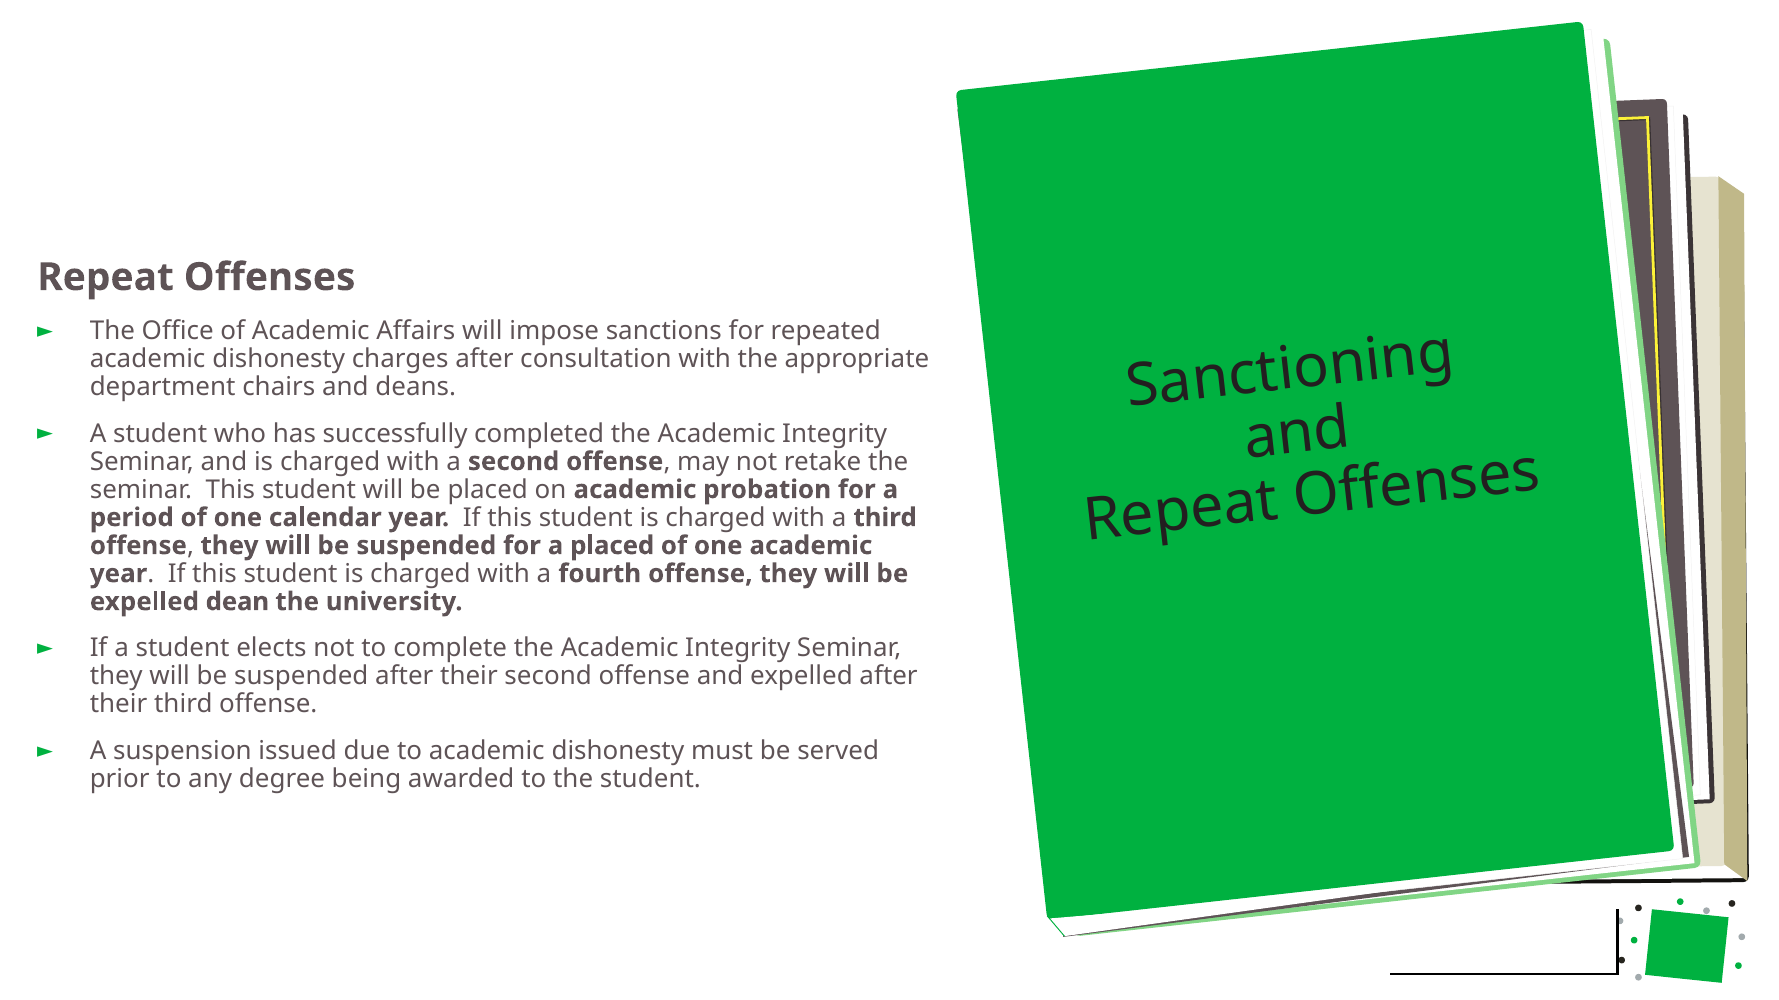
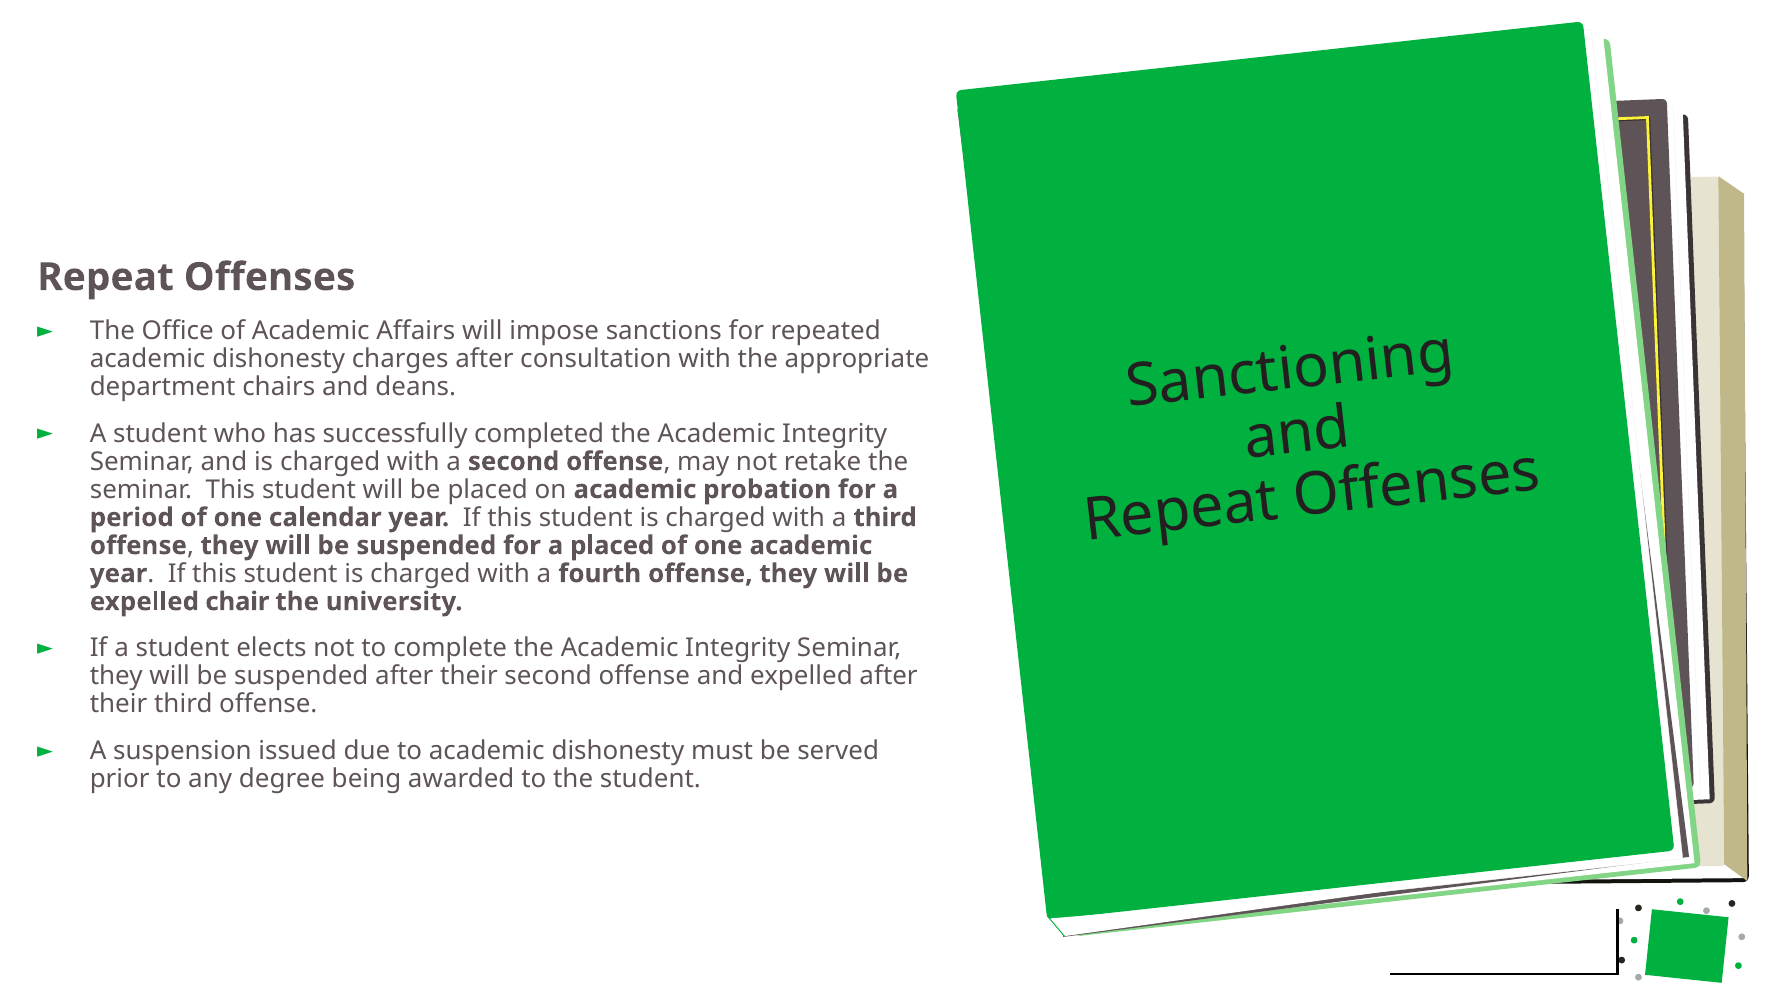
dean: dean -> chair
